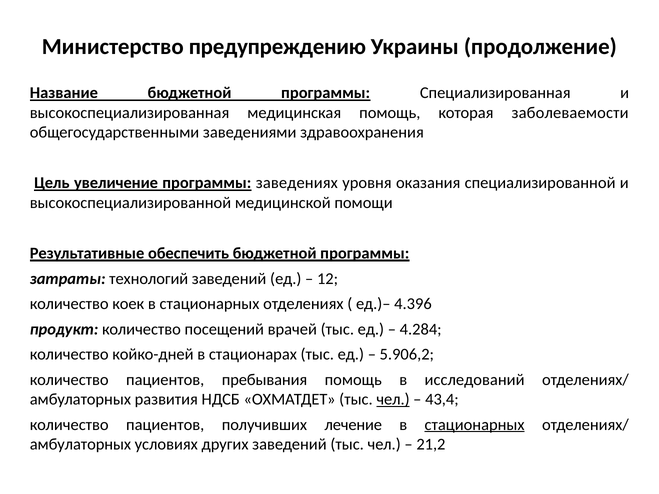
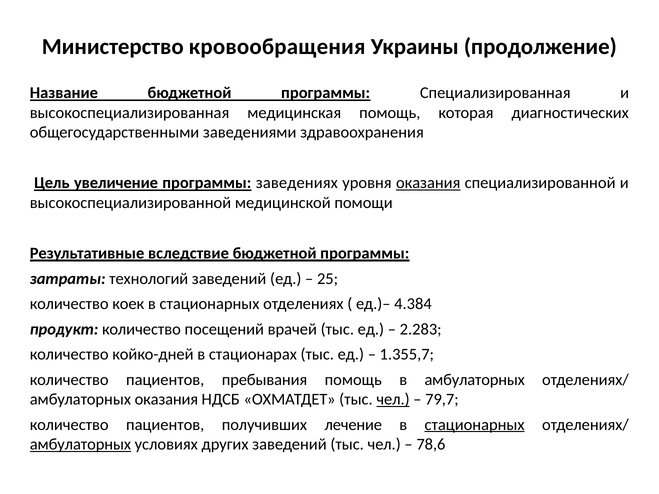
предупреждению: предупреждению -> кровообращения
заболеваемости: заболеваемости -> диагностических
оказания at (428, 183) underline: none -> present
обеспечить: обеспечить -> вследствие
12: 12 -> 25
4.396: 4.396 -> 4.384
4.284: 4.284 -> 2.283
5.906,2: 5.906,2 -> 1.355,7
в исследований: исследований -> амбулаторных
амбулаторных развития: развития -> оказания
43,4: 43,4 -> 79,7
амбулаторных at (80, 445) underline: none -> present
21,2: 21,2 -> 78,6
